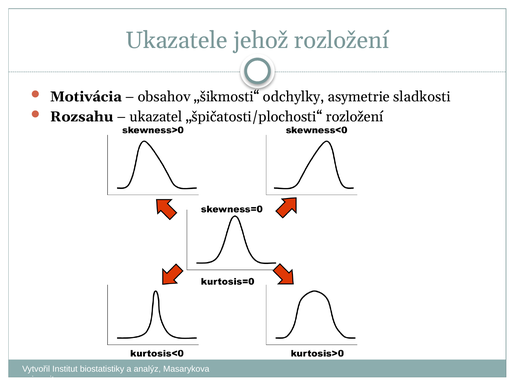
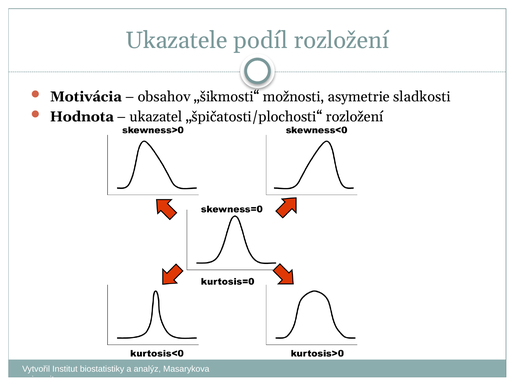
jehož: jehož -> podíl
odchylky: odchylky -> možnosti
Rozsahu: Rozsahu -> Hodnota
